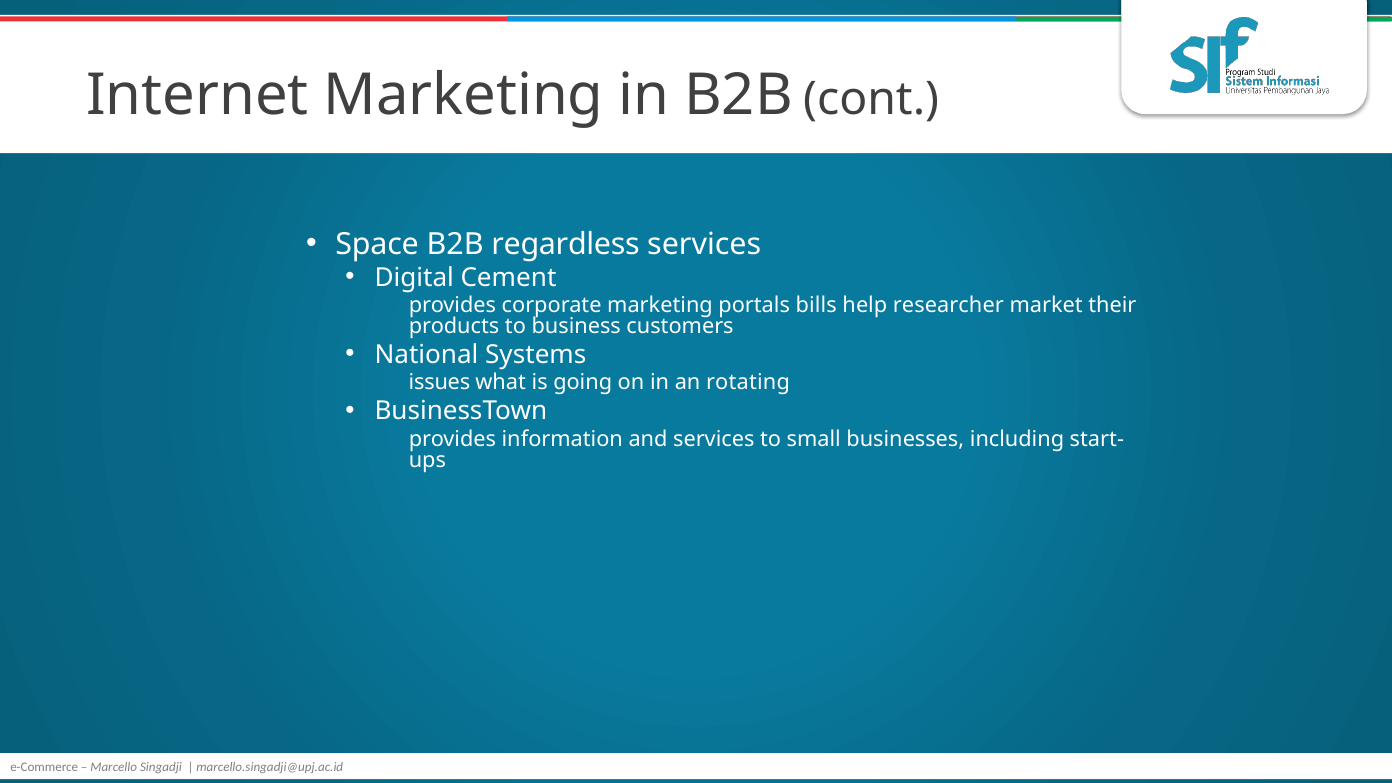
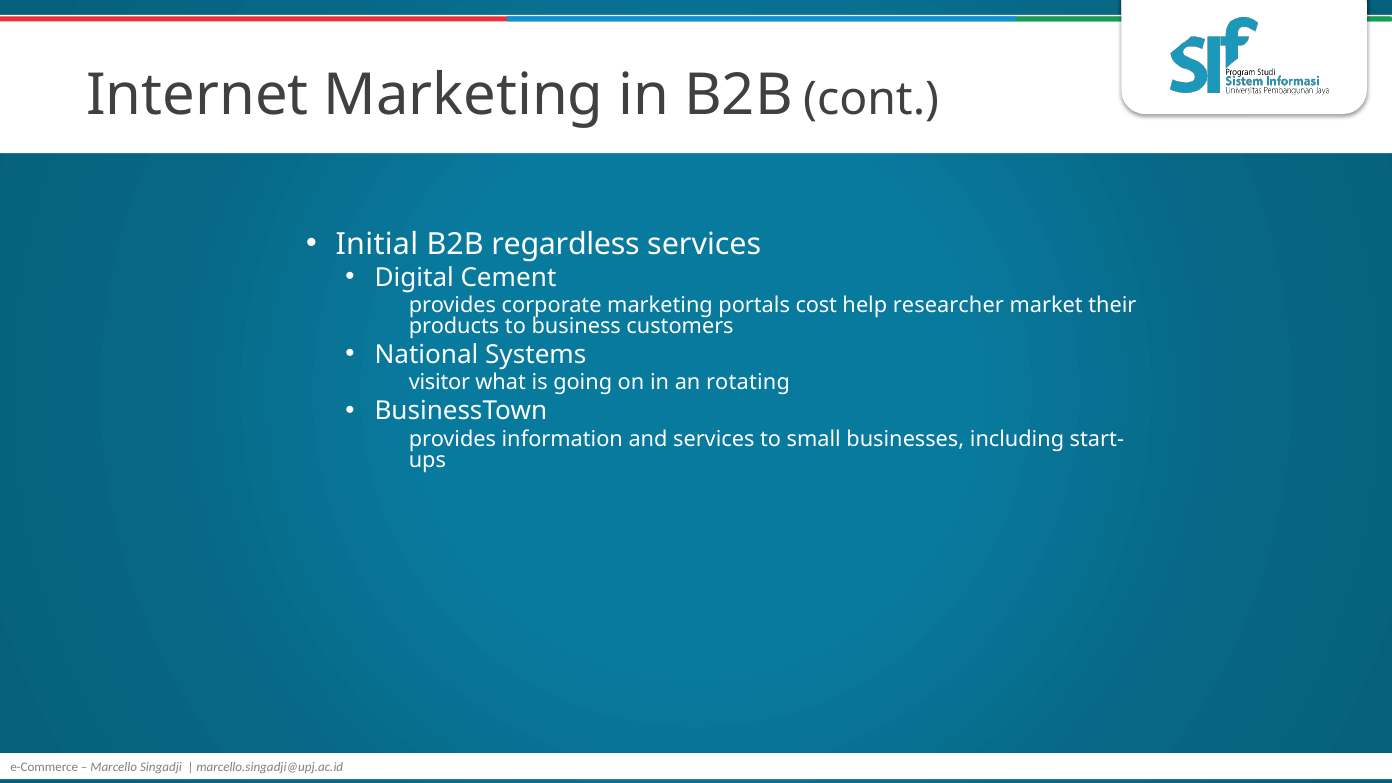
Space: Space -> Initial
bills: bills -> cost
issues: issues -> visitor
